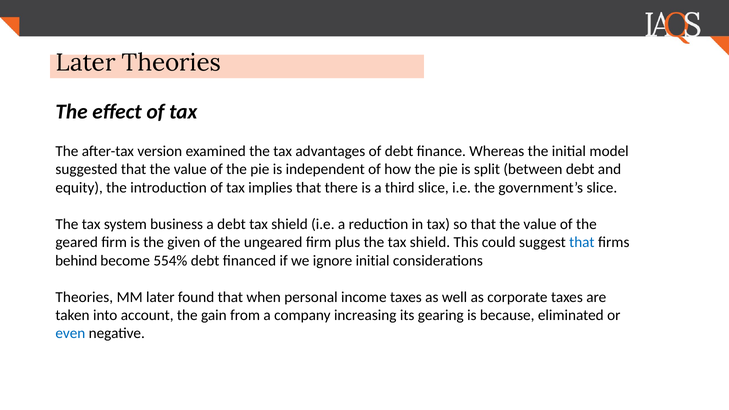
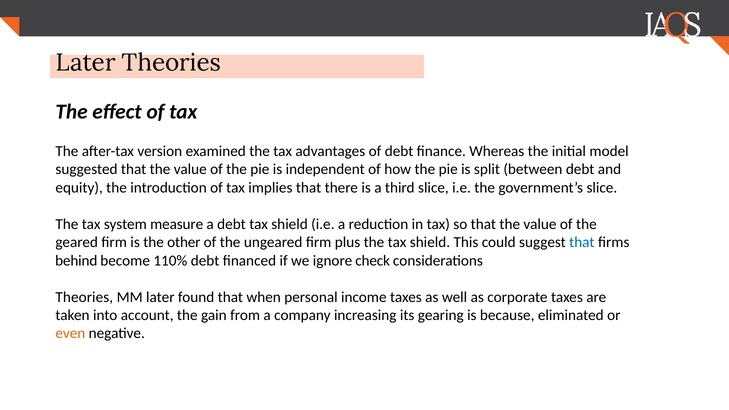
business: business -> measure
given: given -> other
554%: 554% -> 110%
ignore initial: initial -> check
even colour: blue -> orange
